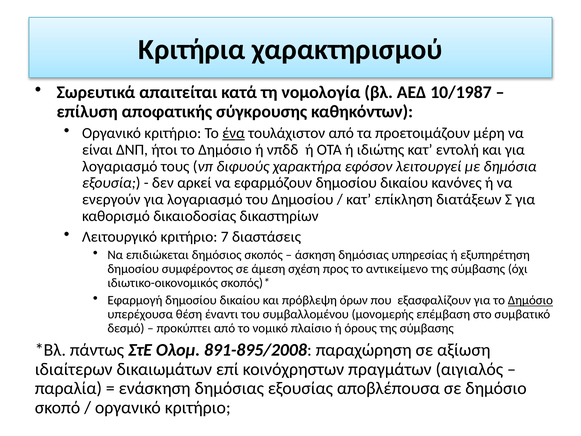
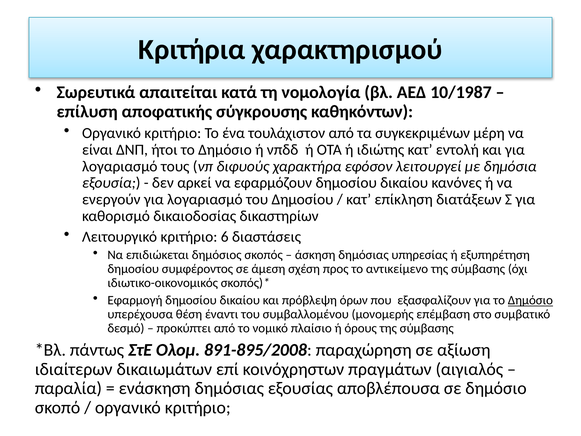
ένα underline: present -> none
προετοιμάζουν: προετοιμάζουν -> συγκεκριμένων
7: 7 -> 6
